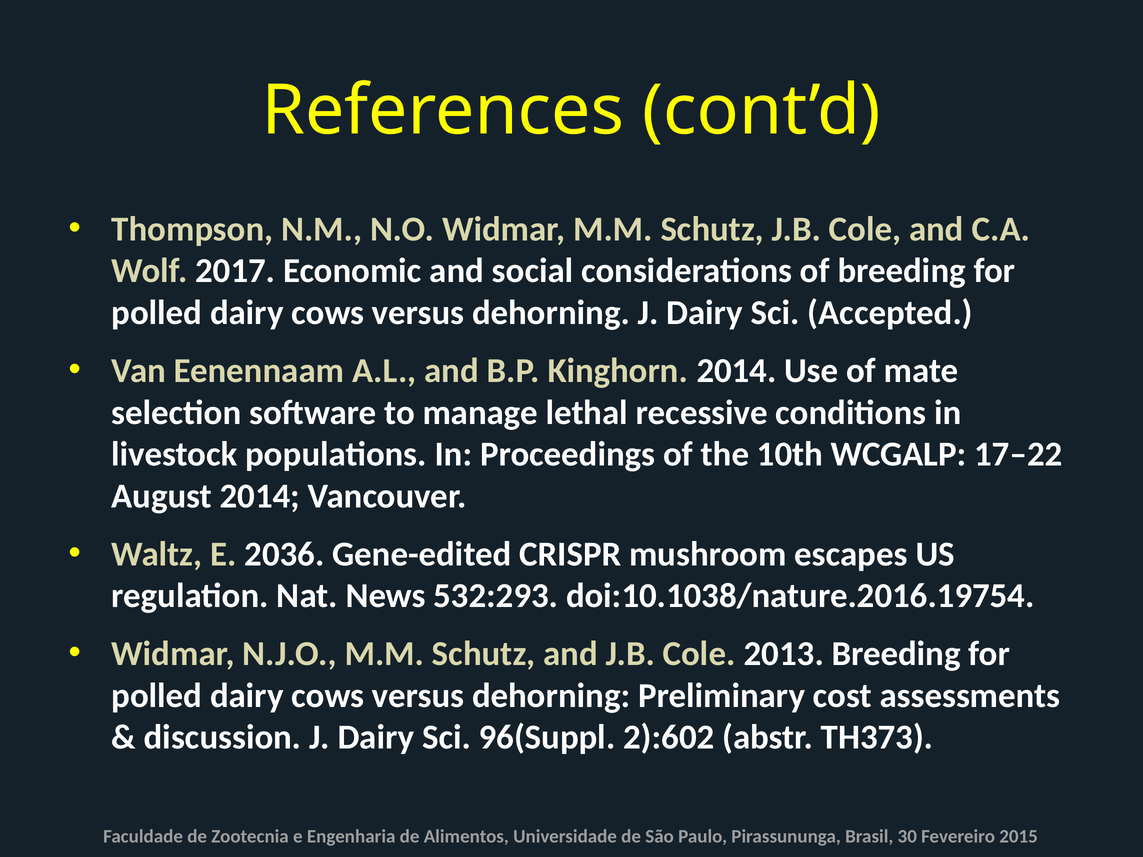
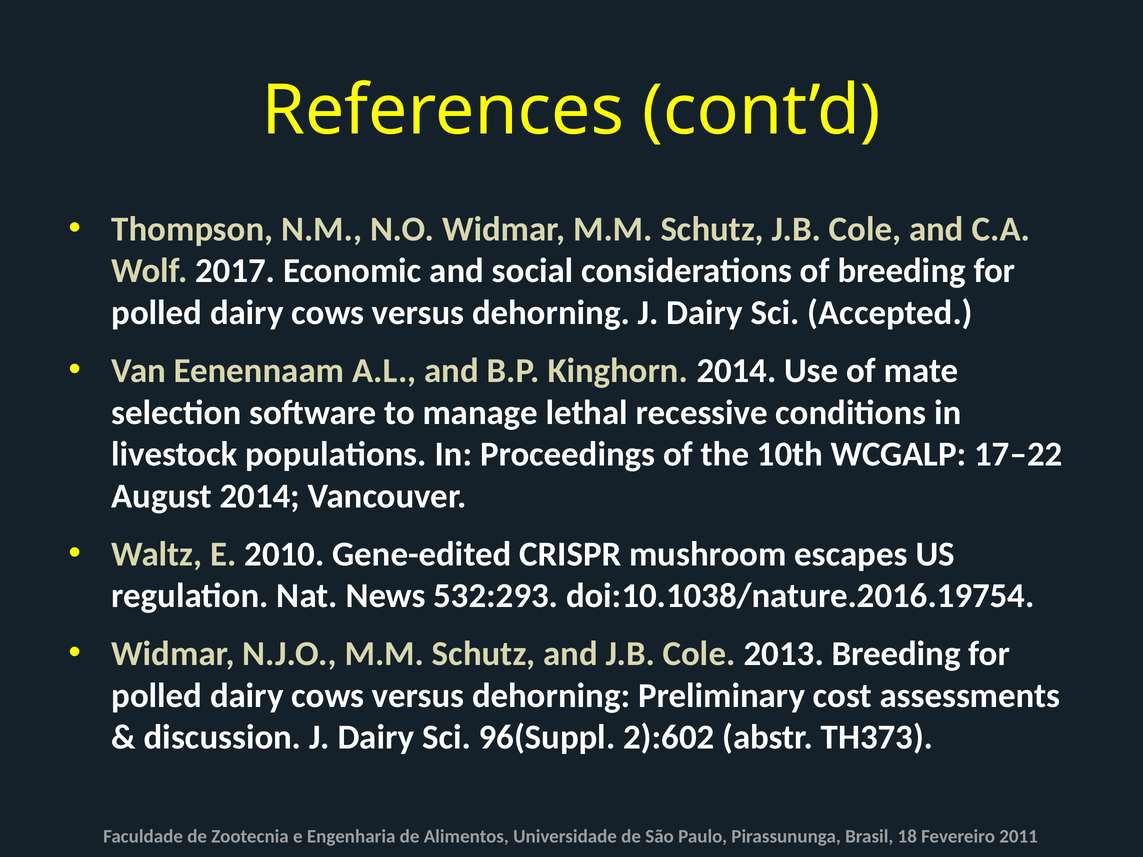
2036: 2036 -> 2010
30: 30 -> 18
2015: 2015 -> 2011
